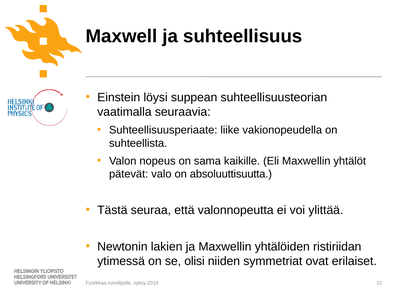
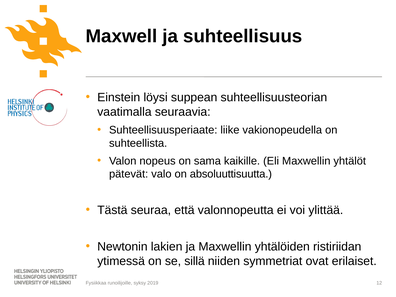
olisi: olisi -> sillä
